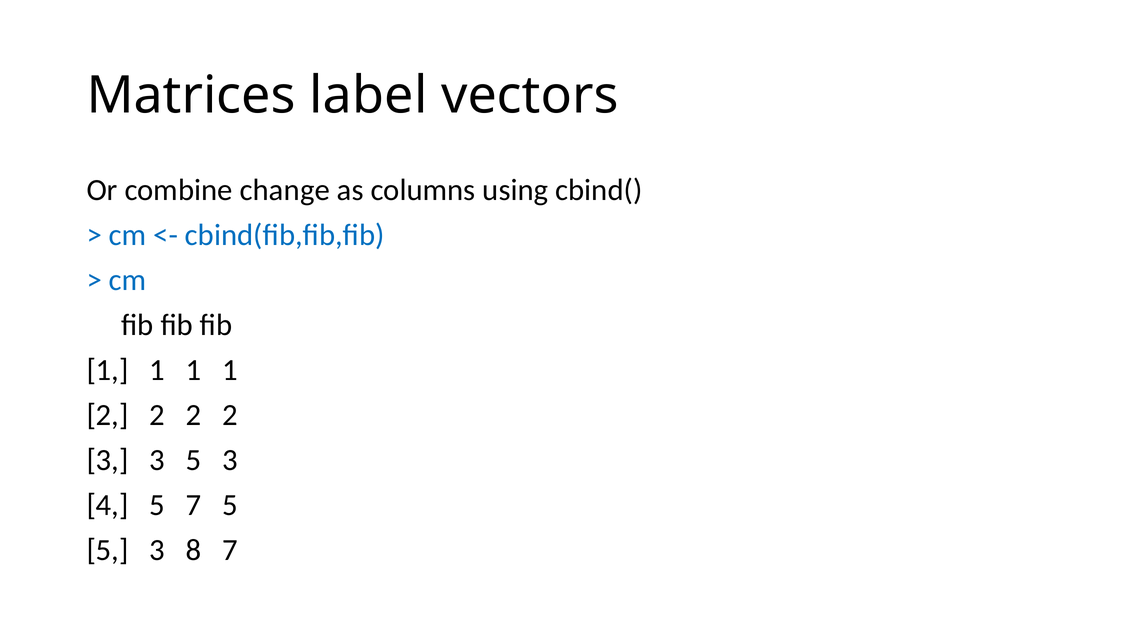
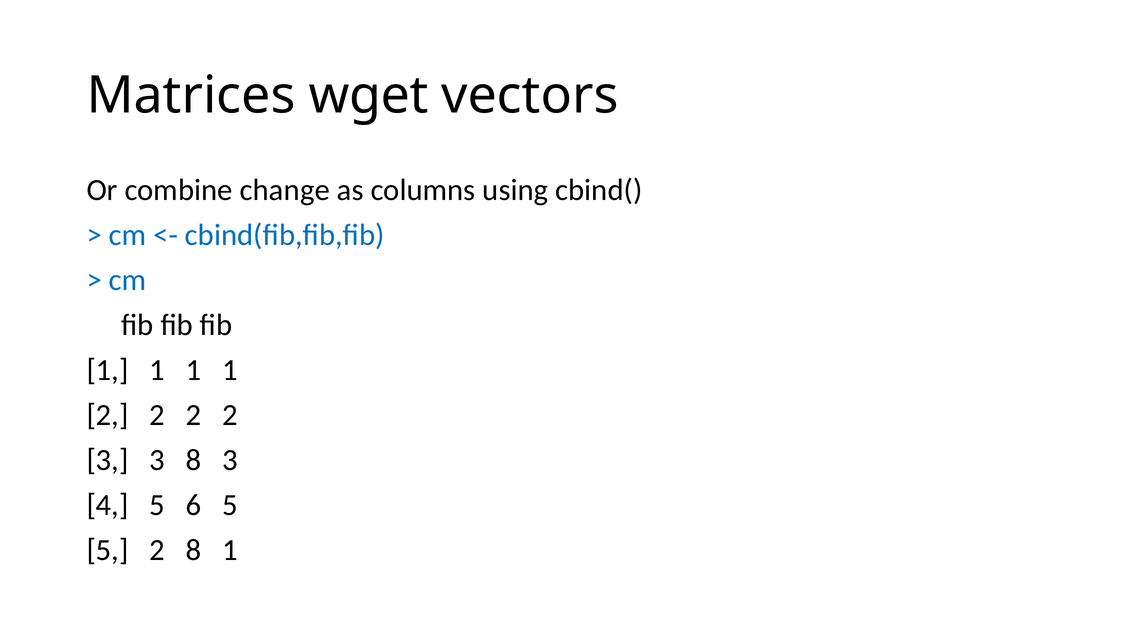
label: label -> wget
3 5: 5 -> 8
5 7: 7 -> 6
3 at (157, 550): 3 -> 2
8 7: 7 -> 1
